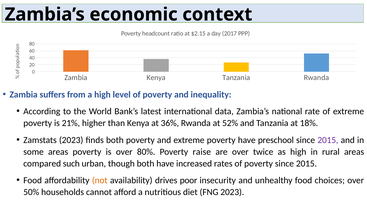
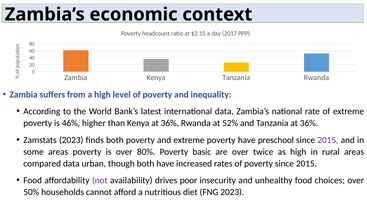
21%: 21% -> 46%
Tanzania at 18%: 18% -> 36%
raise: raise -> basic
compared such: such -> data
not colour: orange -> purple
